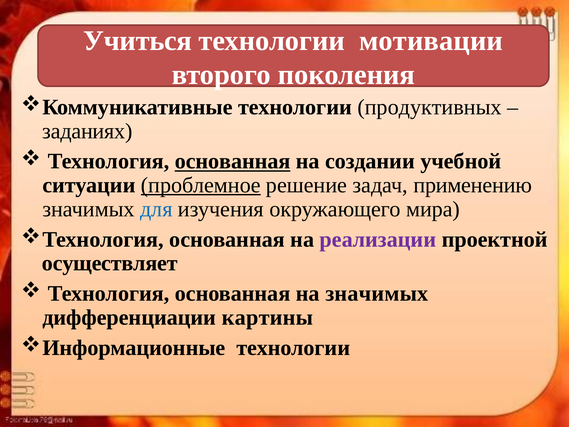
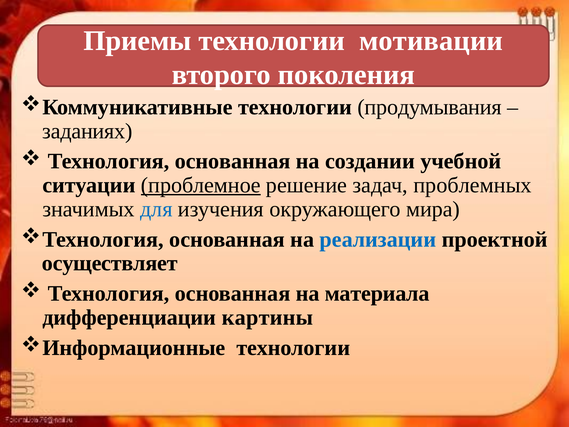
Учиться: Учиться -> Приемы
продуктивных: продуктивных -> продумывания
основанная at (233, 161) underline: present -> none
применению: применению -> проблемных
реализации colour: purple -> blue
на значимых: значимых -> материала
